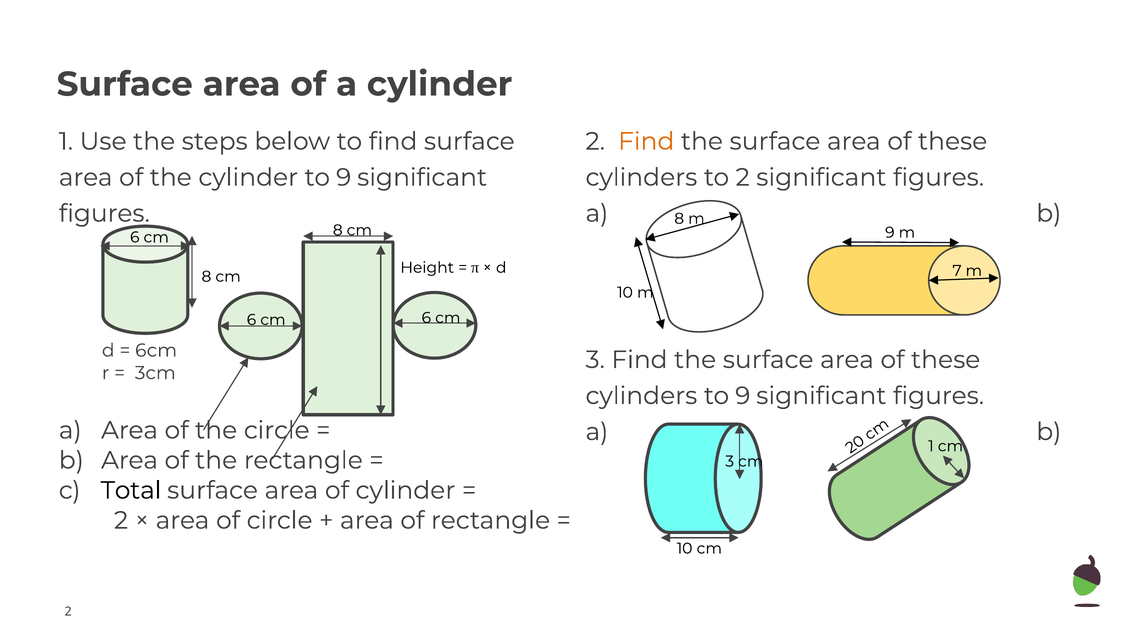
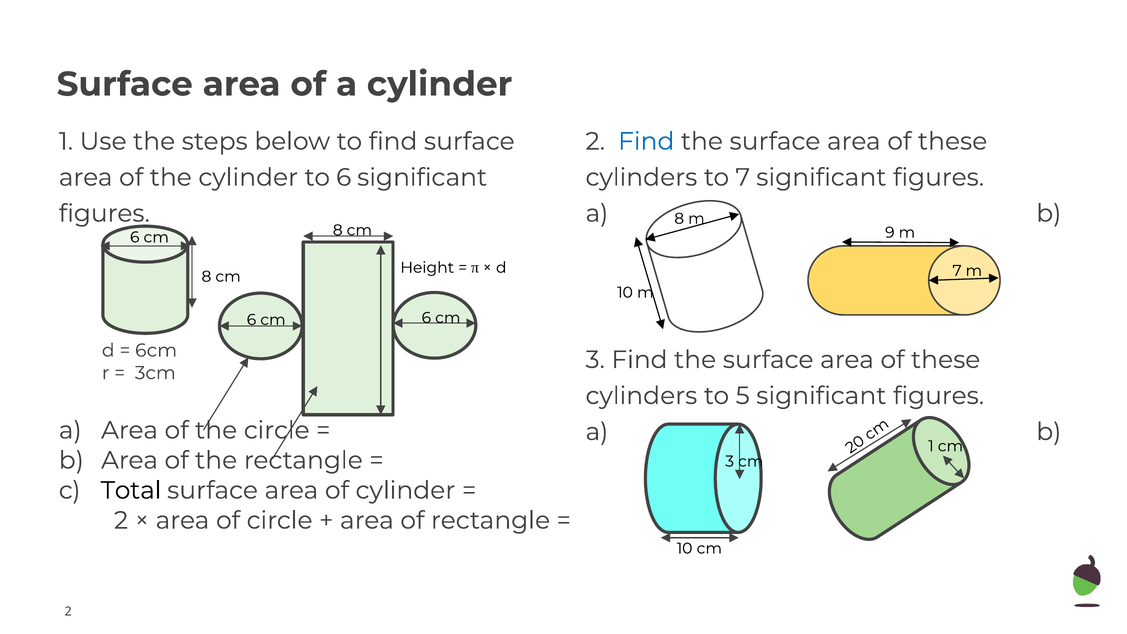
Find at (646, 141) colour: orange -> blue
cylinder to 9: 9 -> 6
to 2: 2 -> 7
cylinders to 9: 9 -> 5
